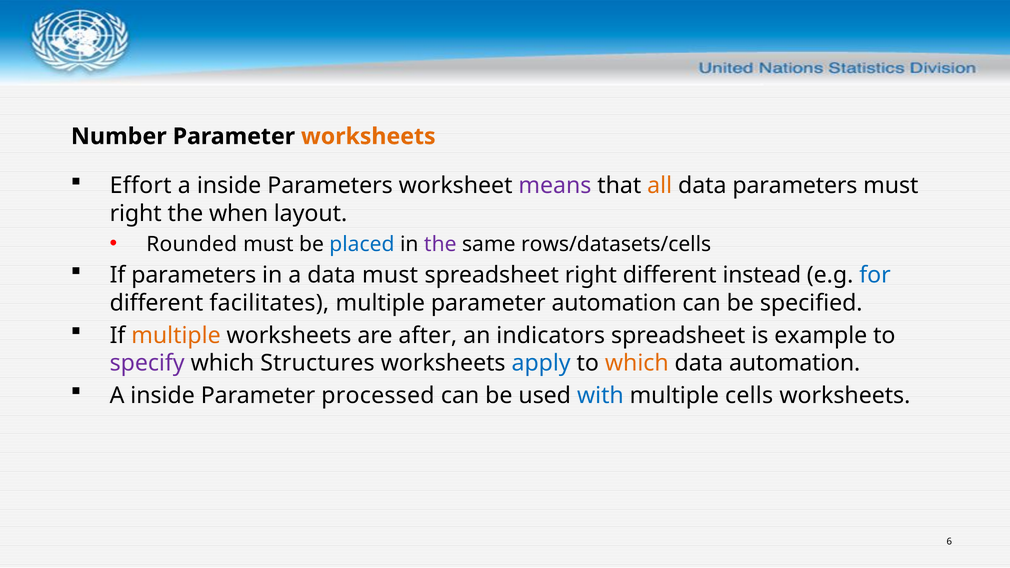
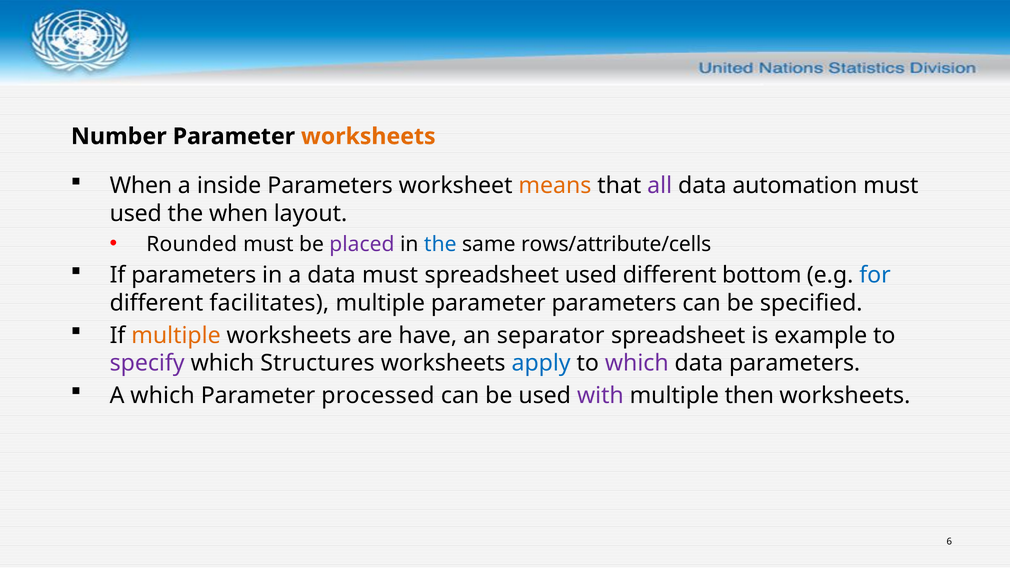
Effort at (141, 186): Effort -> When
means colour: purple -> orange
all colour: orange -> purple
data parameters: parameters -> automation
right at (136, 214): right -> used
placed colour: blue -> purple
the at (440, 244) colour: purple -> blue
rows/datasets/cells: rows/datasets/cells -> rows/attribute/cells
spreadsheet right: right -> used
instead: instead -> bottom
parameter automation: automation -> parameters
after: after -> have
indicators: indicators -> separator
which at (637, 363) colour: orange -> purple
data automation: automation -> parameters
inside at (163, 396): inside -> which
with colour: blue -> purple
cells: cells -> then
